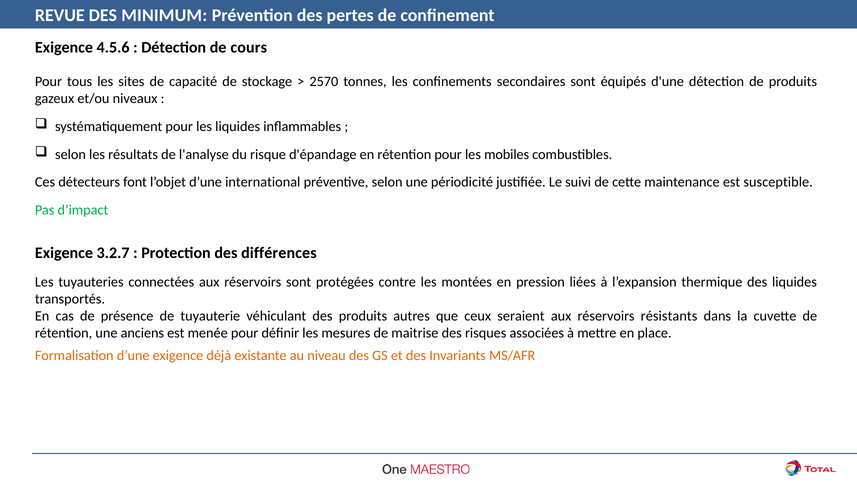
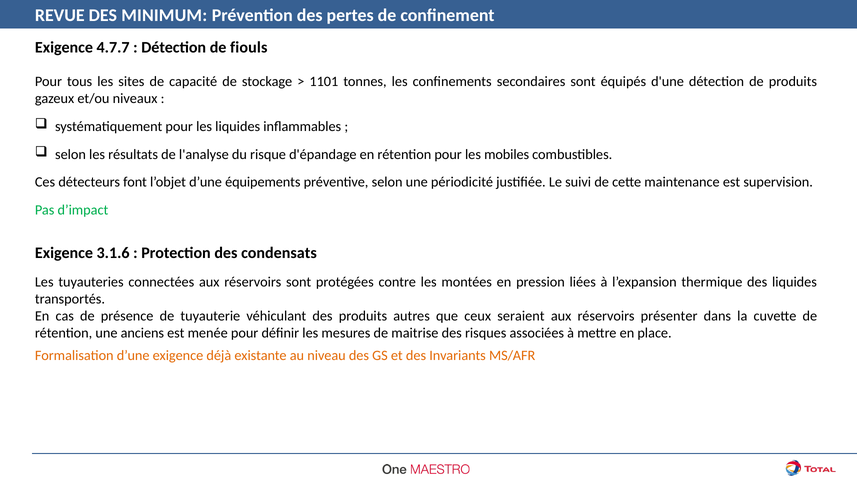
4.5.6: 4.5.6 -> 4.7.7
cours: cours -> fiouls
2570: 2570 -> 1101
international: international -> équipements
susceptible: susceptible -> supervision
3.2.7: 3.2.7 -> 3.1.6
différences: différences -> condensats
résistants: résistants -> présenter
